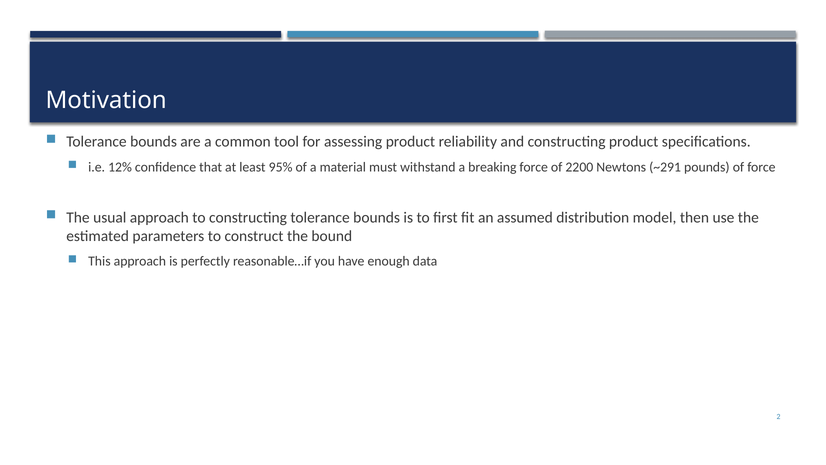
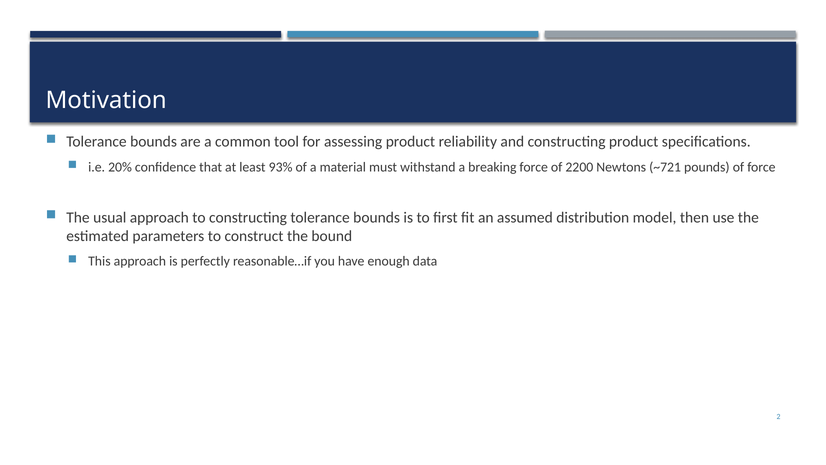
12%: 12% -> 20%
95%: 95% -> 93%
~291: ~291 -> ~721
